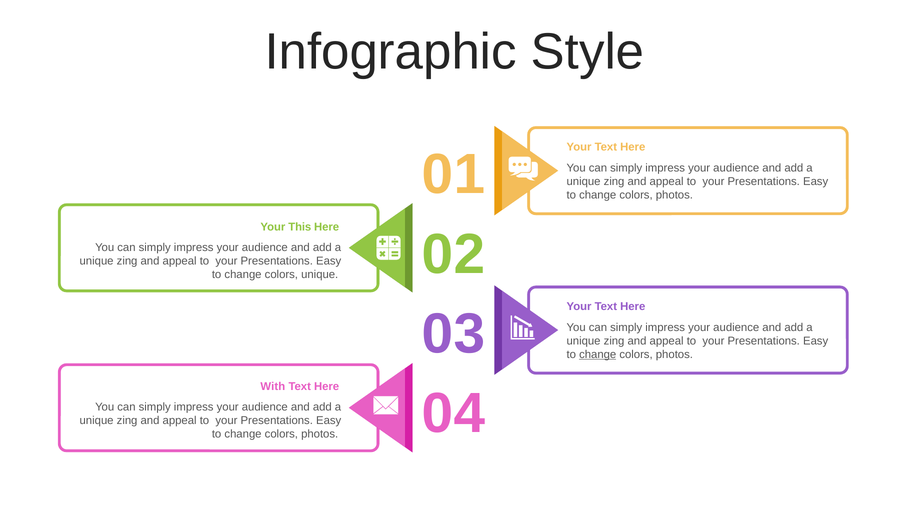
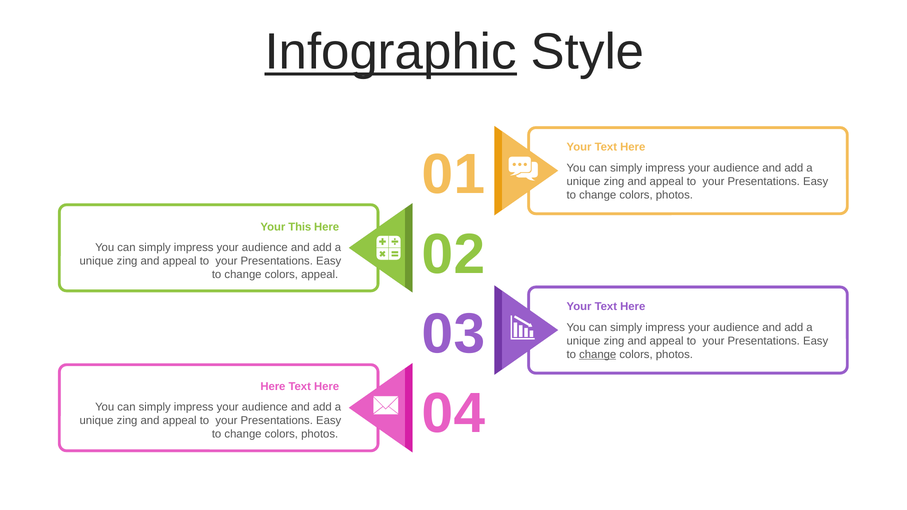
Infographic underline: none -> present
colors unique: unique -> appeal
With at (273, 387): With -> Here
